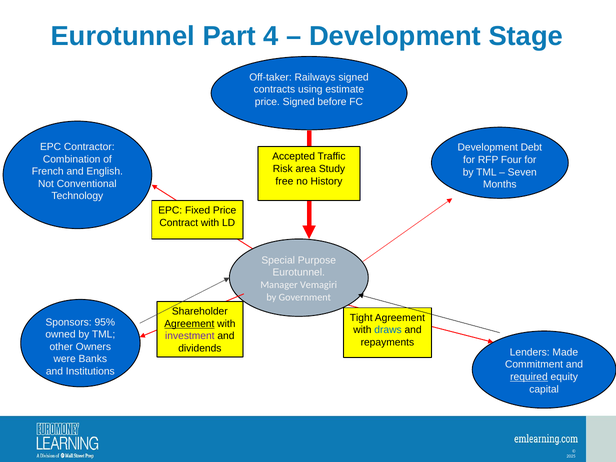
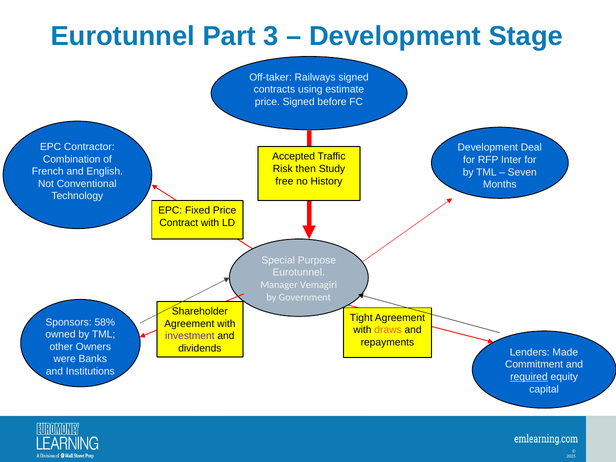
4: 4 -> 3
Debt: Debt -> Deal
Four: Four -> Inter
area: area -> then
95%: 95% -> 58%
Agreement at (189, 324) underline: present -> none
draws colour: blue -> orange
